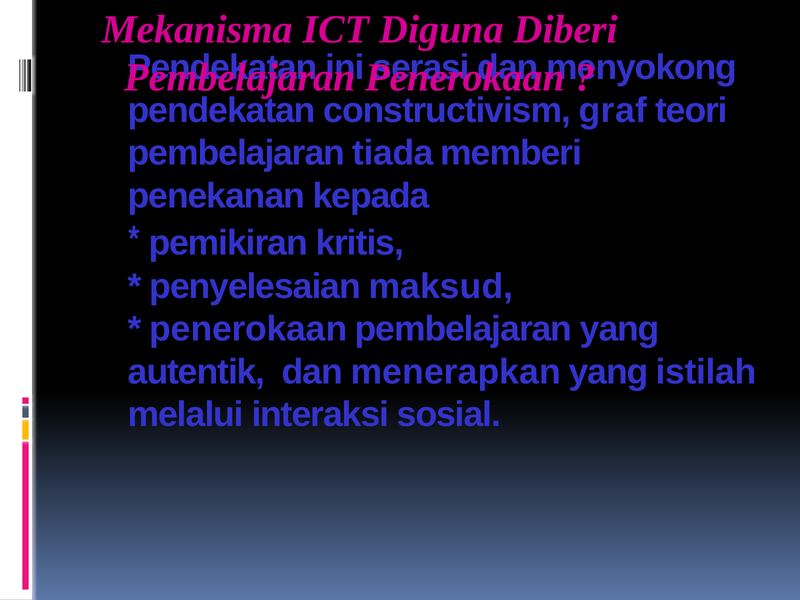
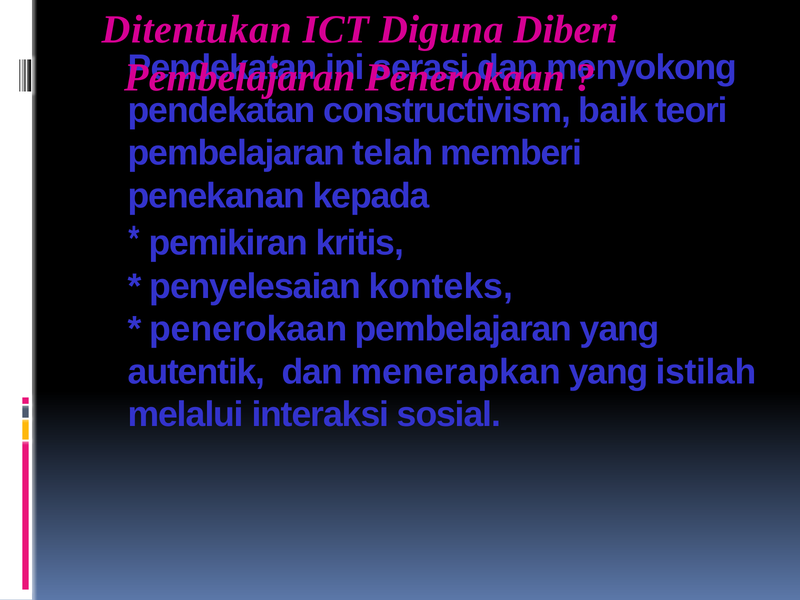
Mekanisma: Mekanisma -> Ditentukan
graf: graf -> baik
tiada: tiada -> telah
maksud: maksud -> konteks
